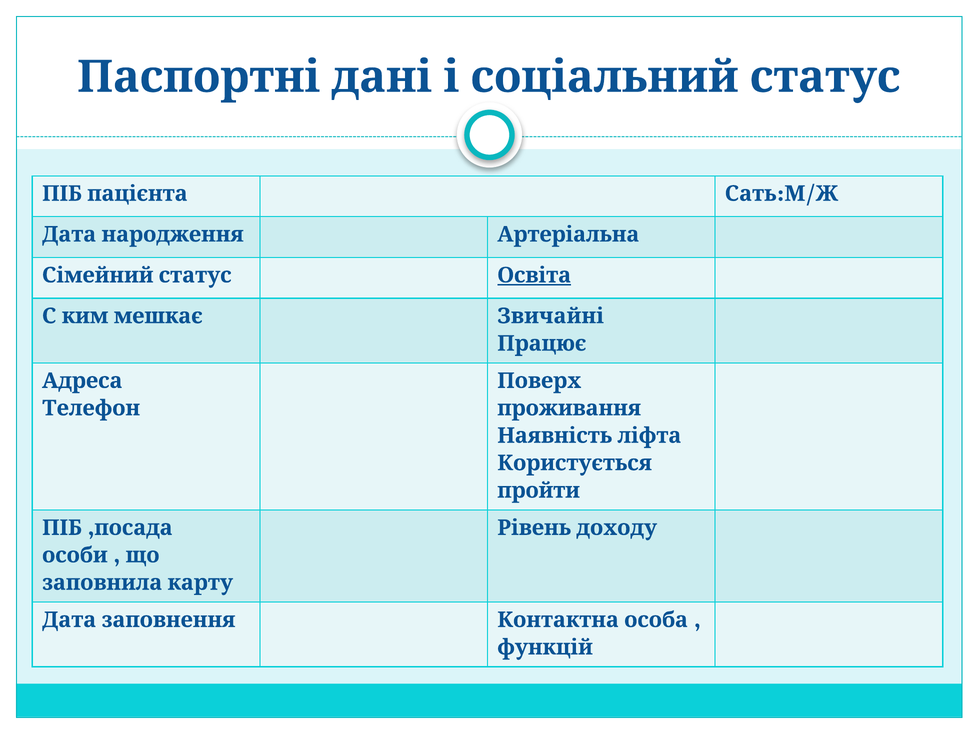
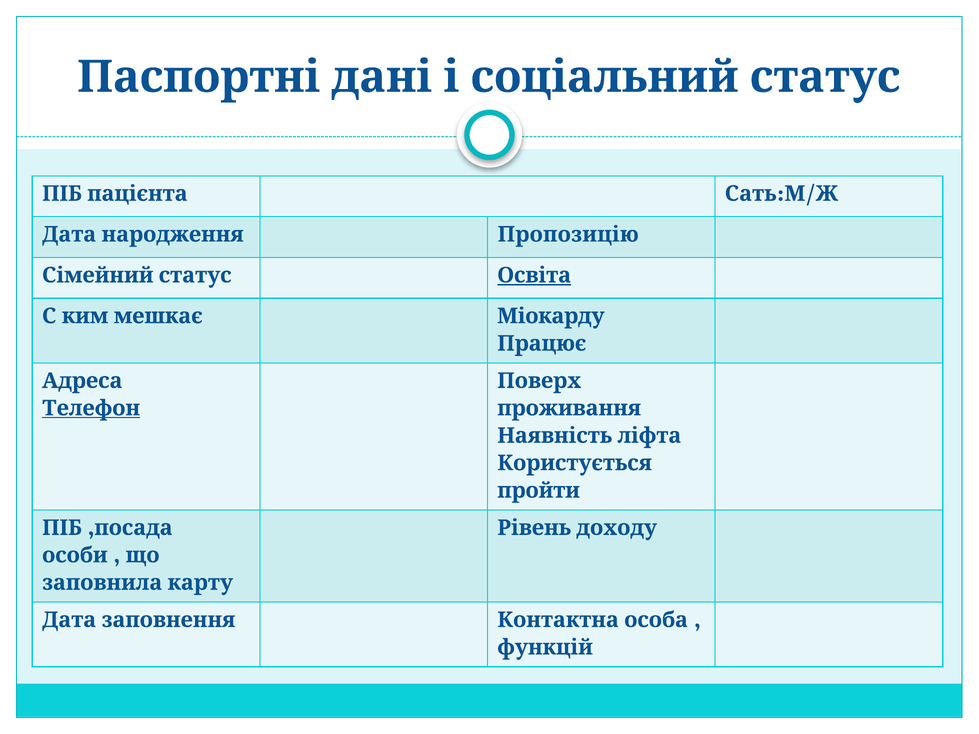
Артеріальна: Артеріальна -> Пропозицію
Звичайні: Звичайні -> Міокарду
Телефон underline: none -> present
